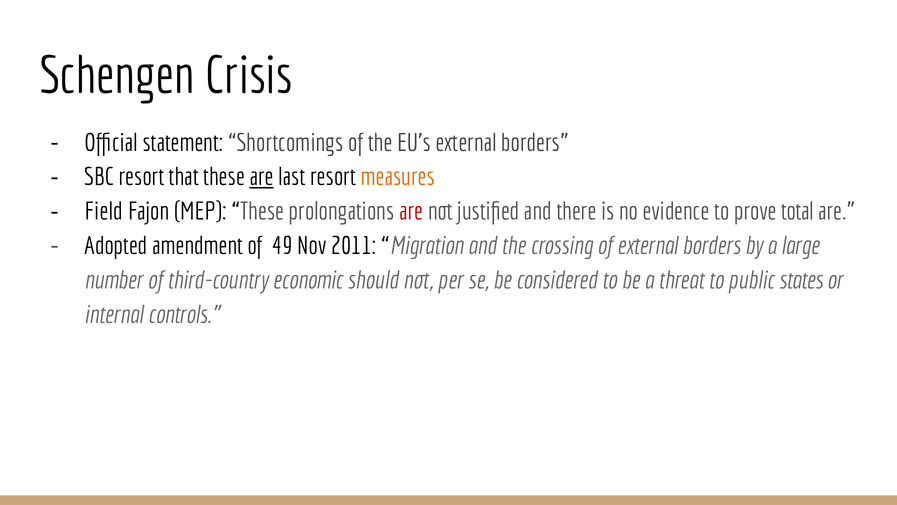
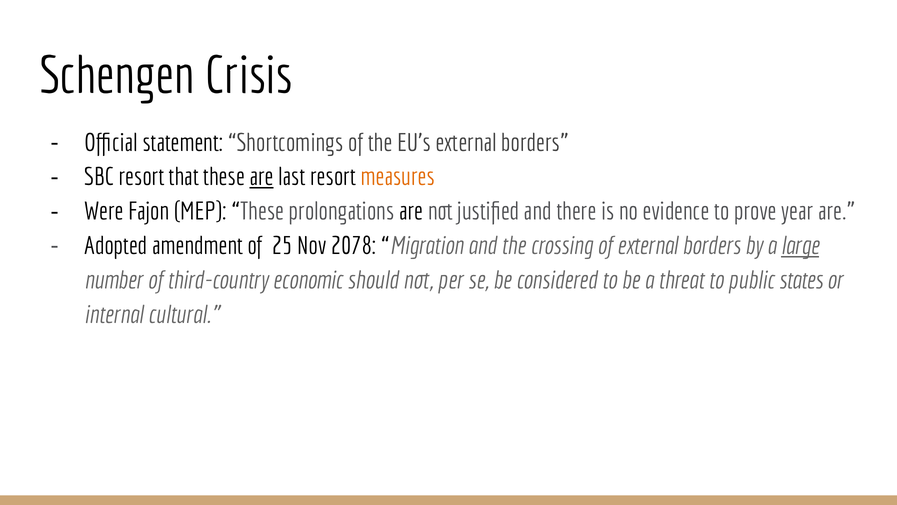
Field: Field -> Were
are at (411, 212) colour: red -> black
total: total -> year
49: 49 -> 25
2011: 2011 -> 2078
large underline: none -> present
controls: controls -> cultural
